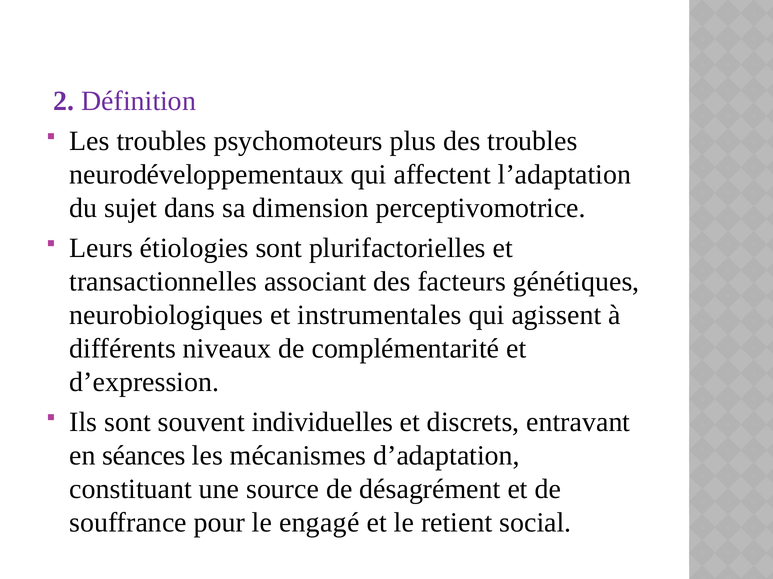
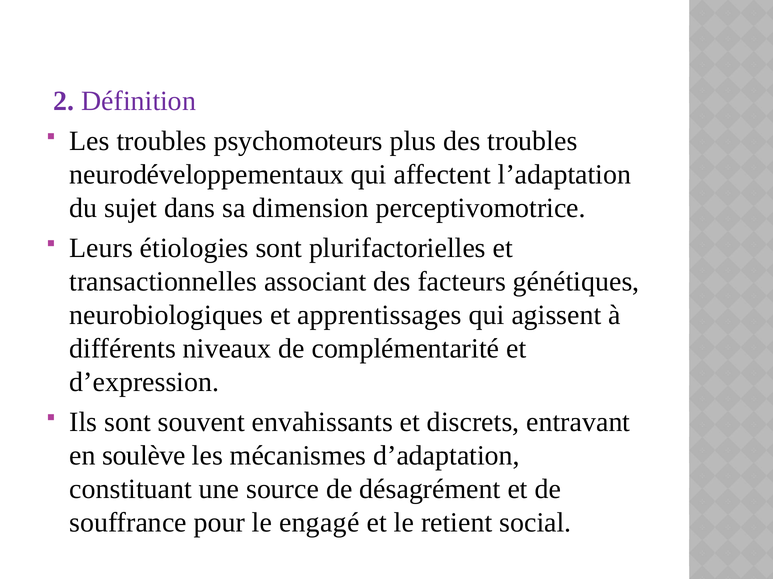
instrumentales: instrumentales -> apprentissages
individuelles: individuelles -> envahissants
séances: séances -> soulève
